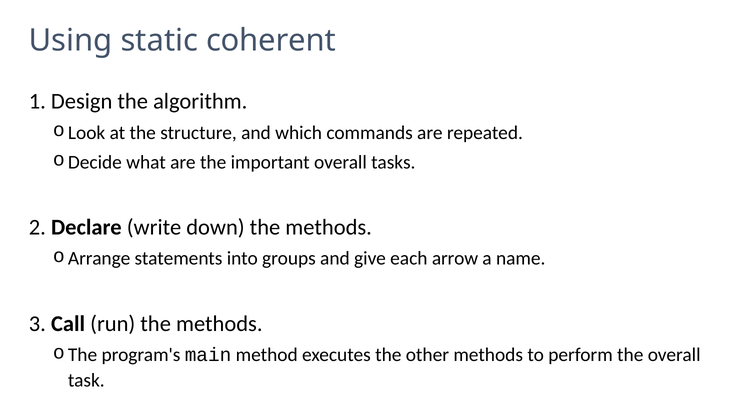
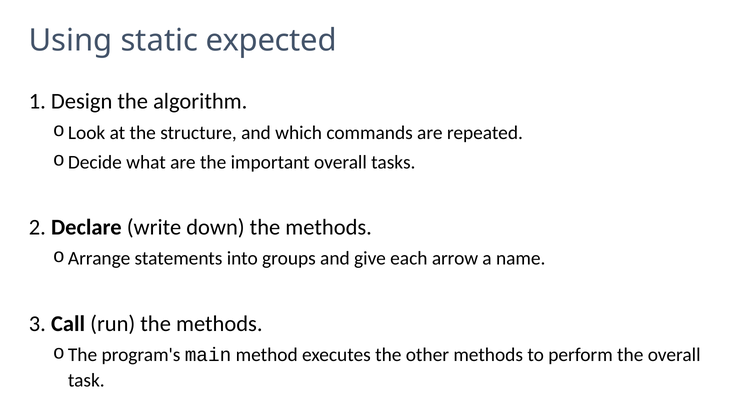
coherent: coherent -> expected
